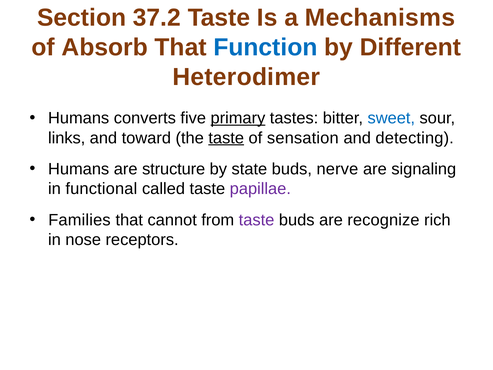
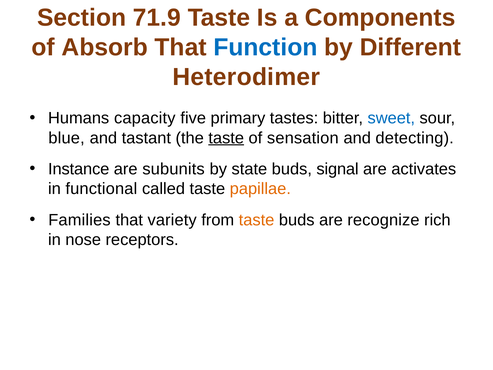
37.2: 37.2 -> 71.9
Mechanisms: Mechanisms -> Components
converts: converts -> capacity
primary underline: present -> none
links: links -> blue
toward: toward -> tastant
Humans at (79, 169): Humans -> Instance
structure: structure -> subunits
nerve: nerve -> signal
signaling: signaling -> activates
papillae colour: purple -> orange
cannot: cannot -> variety
taste at (257, 220) colour: purple -> orange
